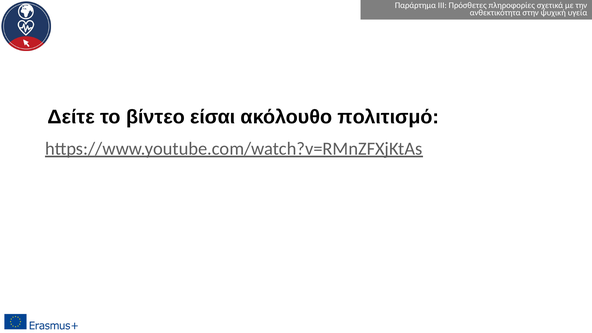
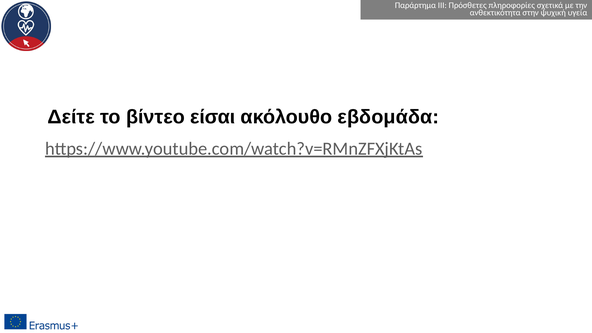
πολιτισμό: πολιτισμό -> εβδομάδα
